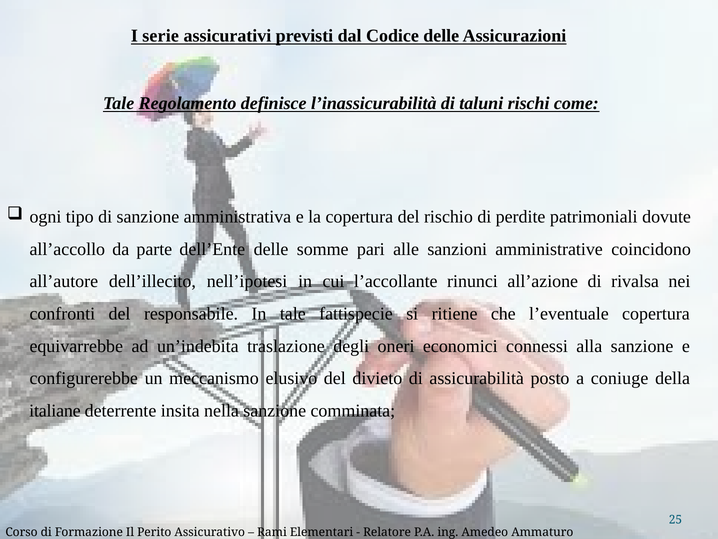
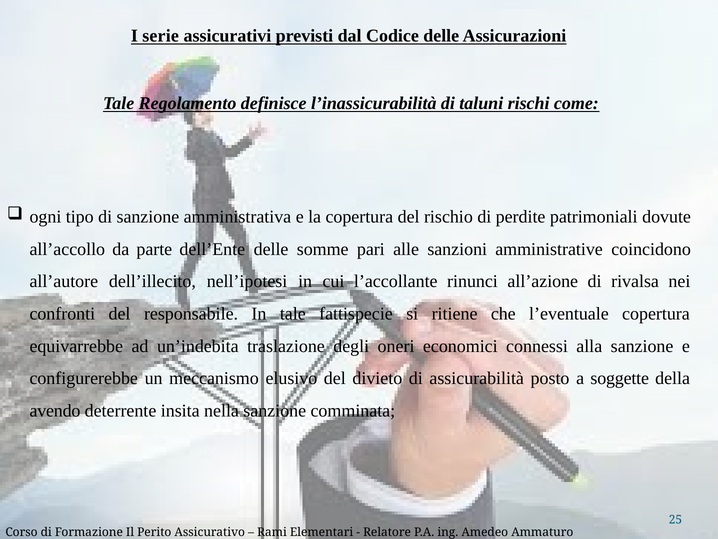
coniuge: coniuge -> soggette
italiane: italiane -> avendo
